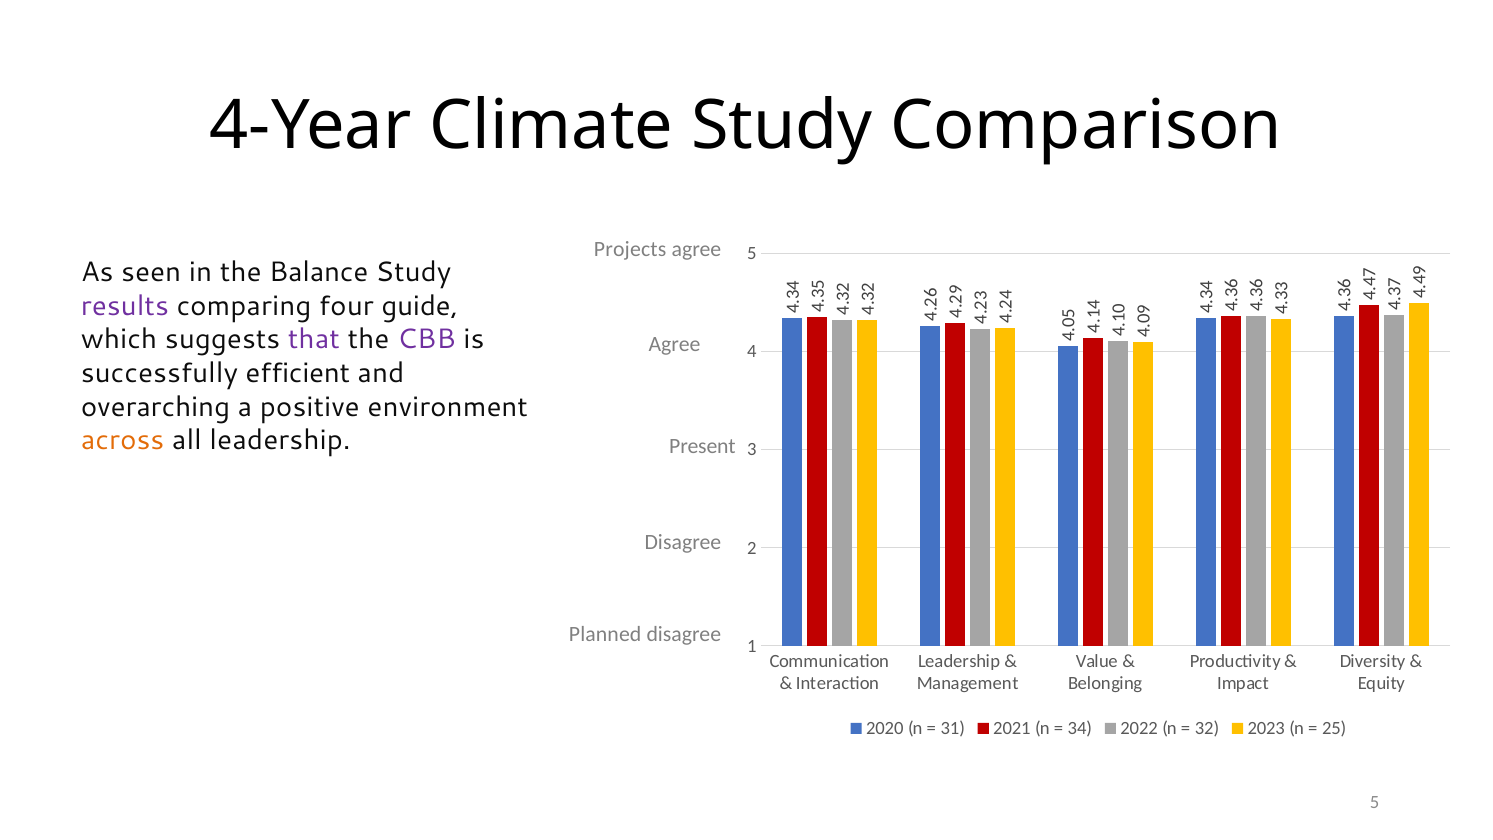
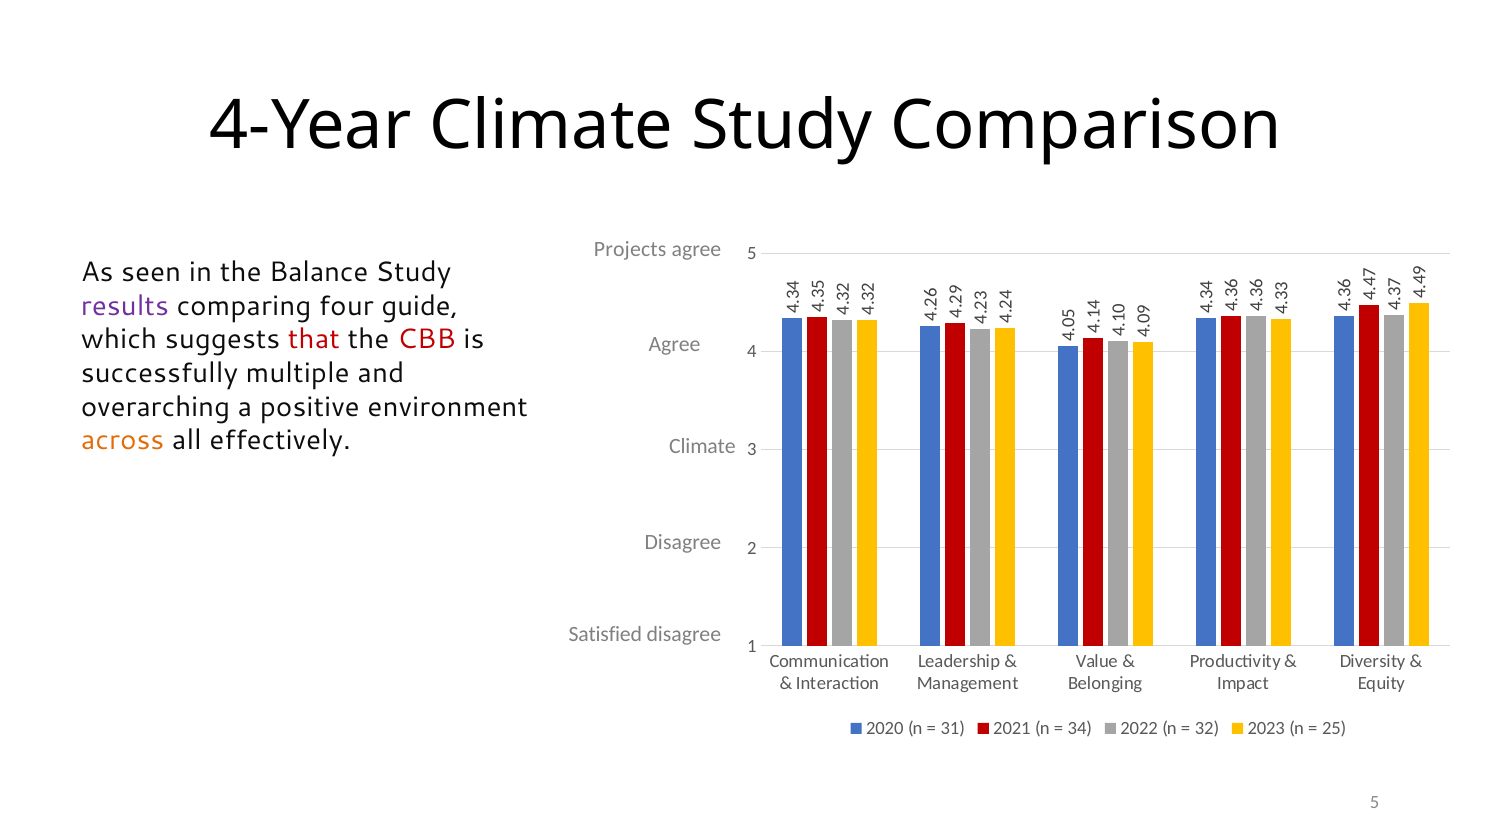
that colour: purple -> red
CBB colour: purple -> red
efficient: efficient -> multiple
all leadership: leadership -> effectively
Present at (702, 447): Present -> Climate
Planned: Planned -> Satisfied
